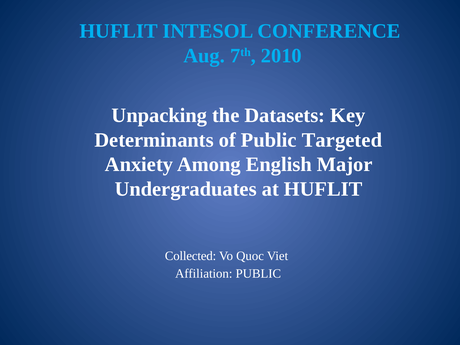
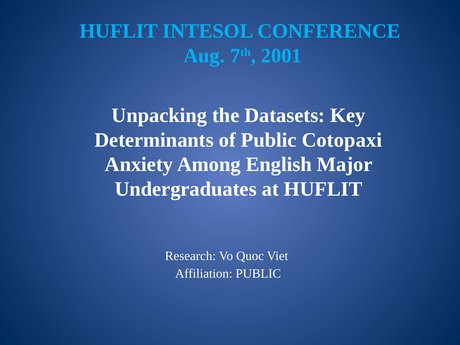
2010: 2010 -> 2001
Targeted: Targeted -> Cotopaxi
Collected: Collected -> Research
